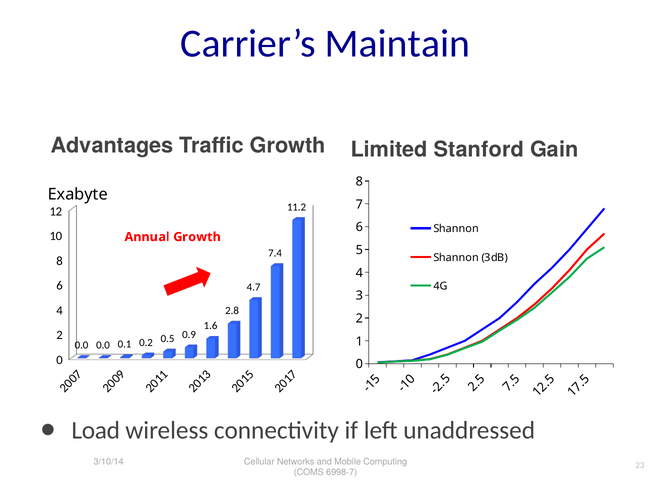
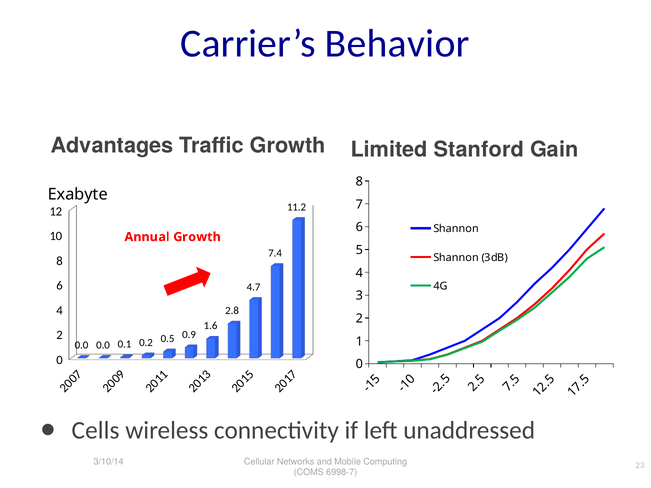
Maintain: Maintain -> Behavior
Load: Load -> Cells
